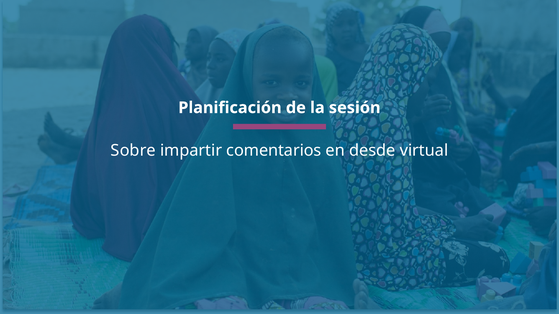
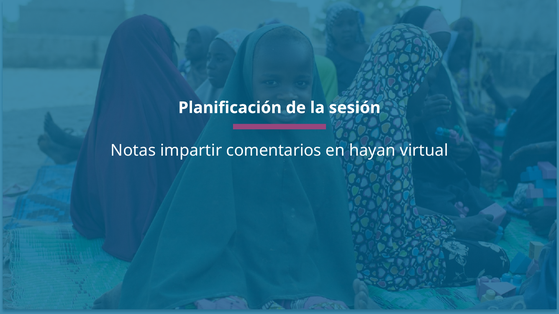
Sobre: Sobre -> Notas
desde: desde -> hayan
